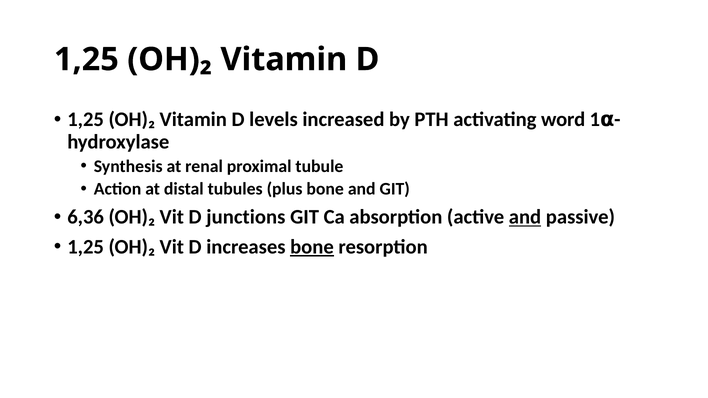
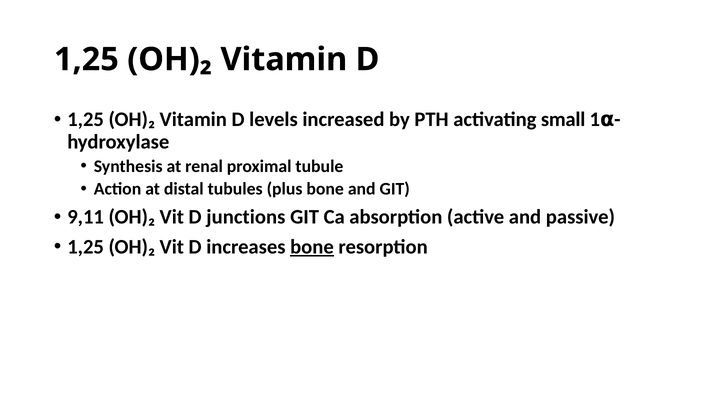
word: word -> small
6,36: 6,36 -> 9,11
and at (525, 217) underline: present -> none
